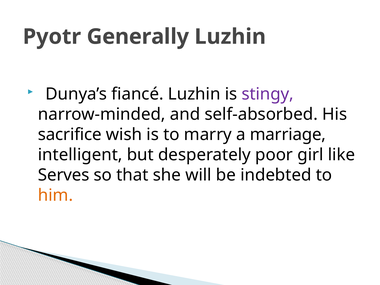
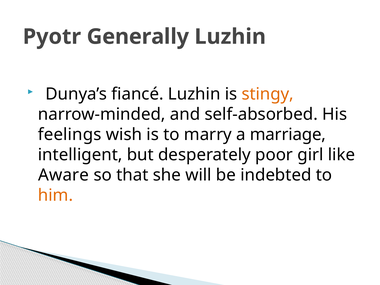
stingy colour: purple -> orange
sacrifice: sacrifice -> feelings
Serves: Serves -> Aware
